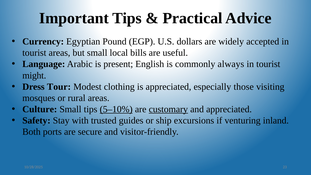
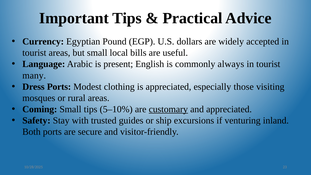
might: might -> many
Dress Tour: Tour -> Ports
Culture: Culture -> Coming
5–10% underline: present -> none
